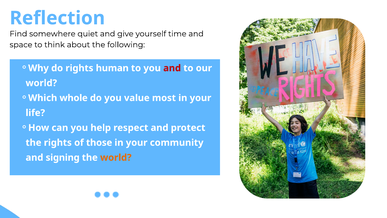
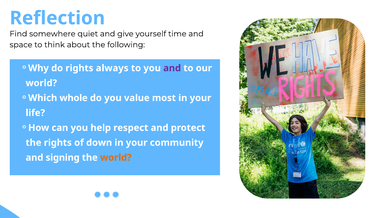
human: human -> always
and at (172, 68) colour: red -> purple
those: those -> down
